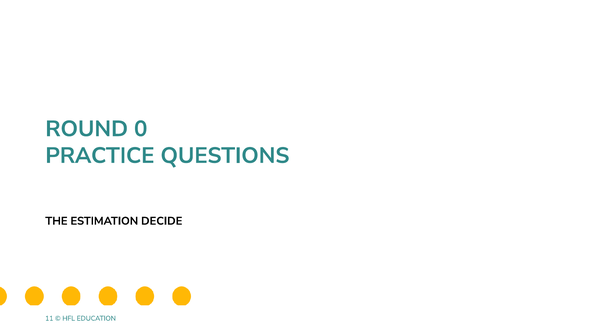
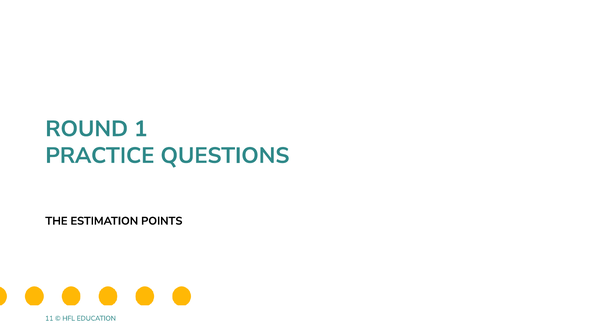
0: 0 -> 1
DECIDE: DECIDE -> POINTS
